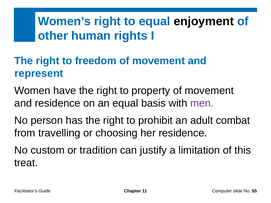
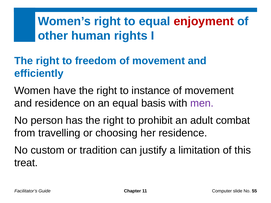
enjoyment colour: black -> red
represent: represent -> efficiently
property: property -> instance
